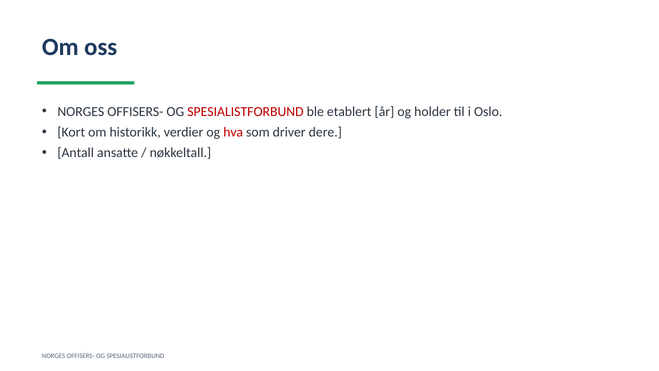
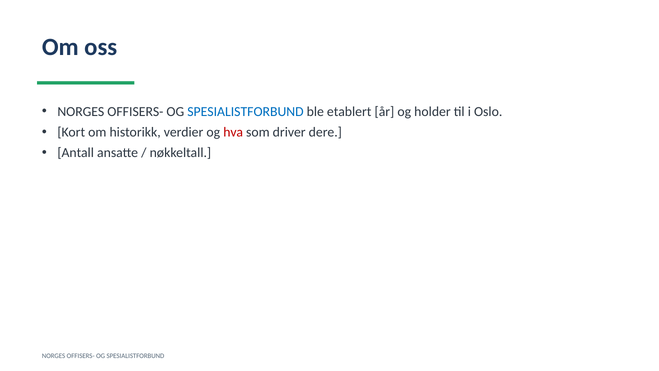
SPESIALISTFORBUND at (245, 112) colour: red -> blue
